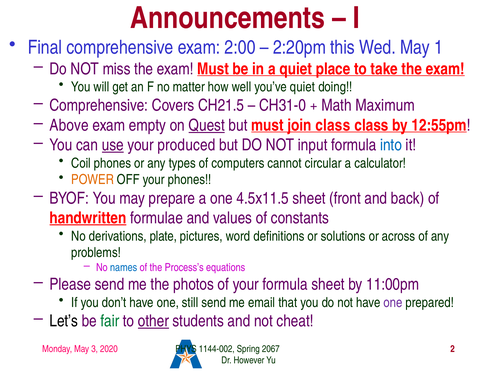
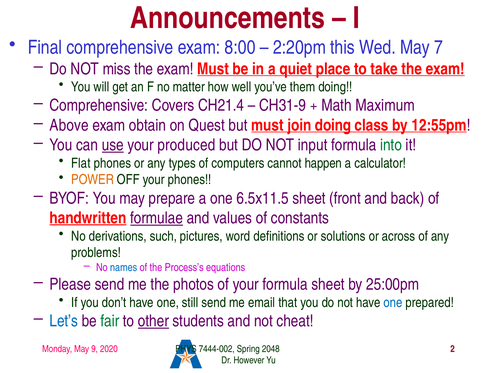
2:00: 2:00 -> 8:00
1: 1 -> 7
you’ve quiet: quiet -> them
CH21.5: CH21.5 -> CH21.4
CH31-0: CH31-0 -> CH31-9
empty: empty -> obtain
Quest underline: present -> none
join class: class -> doing
into colour: blue -> green
Coil: Coil -> Flat
circular: circular -> happen
4.5x11.5: 4.5x11.5 -> 6.5x11.5
formulae underline: none -> present
plate: plate -> such
11:00pm: 11:00pm -> 25:00pm
one at (393, 302) colour: purple -> blue
Let’s colour: black -> blue
3: 3 -> 9
1144-002: 1144-002 -> 7444-002
2067: 2067 -> 2048
